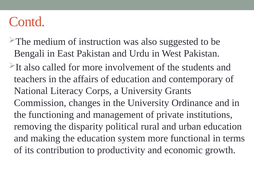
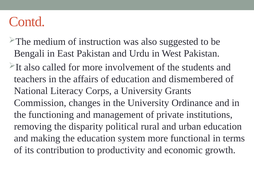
contemporary: contemporary -> dismembered
